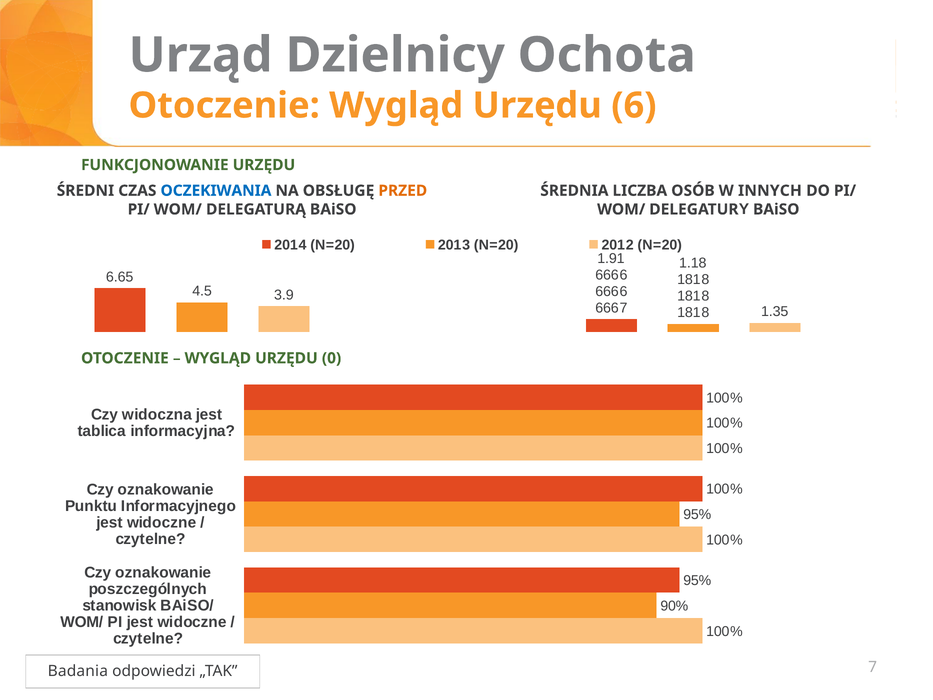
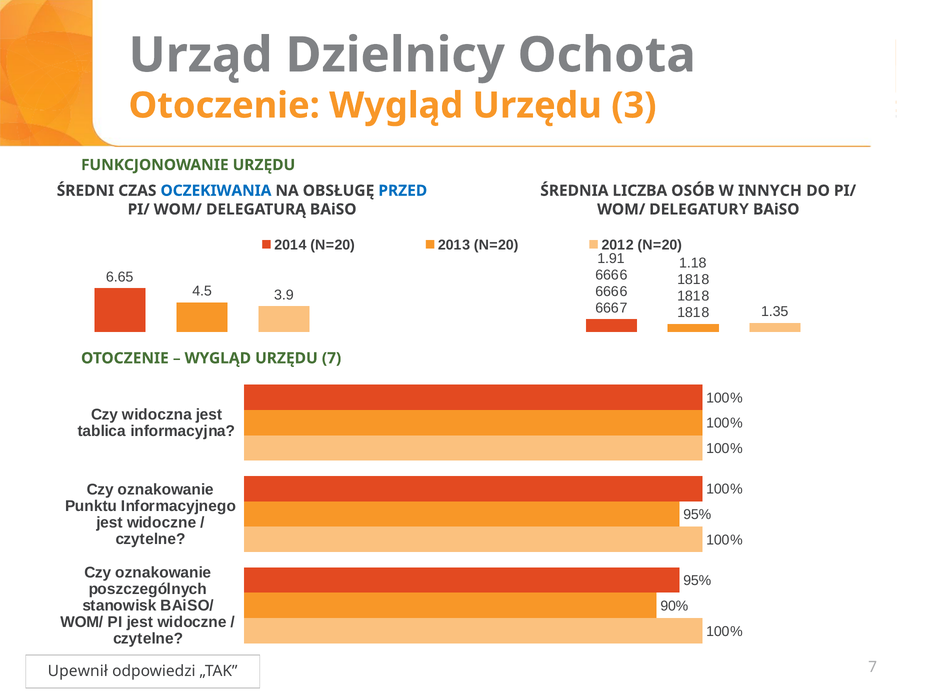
6: 6 -> 3
PRZED colour: orange -> blue
URZĘDU 0: 0 -> 7
Badania: Badania -> Upewnił
